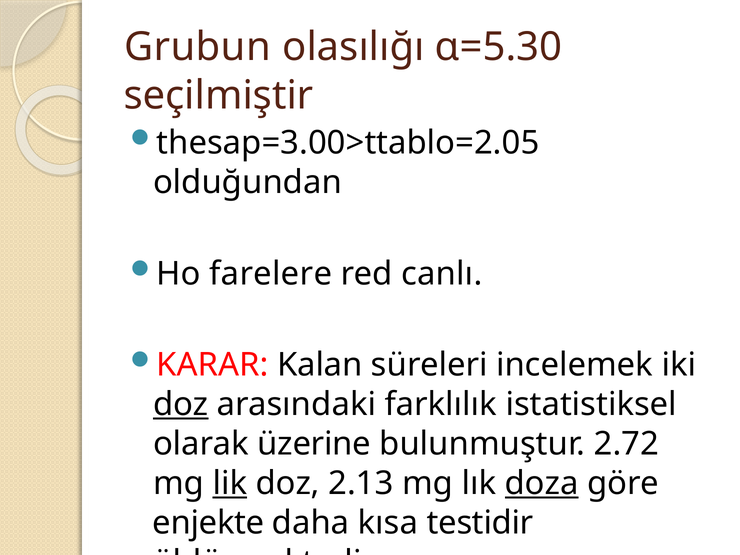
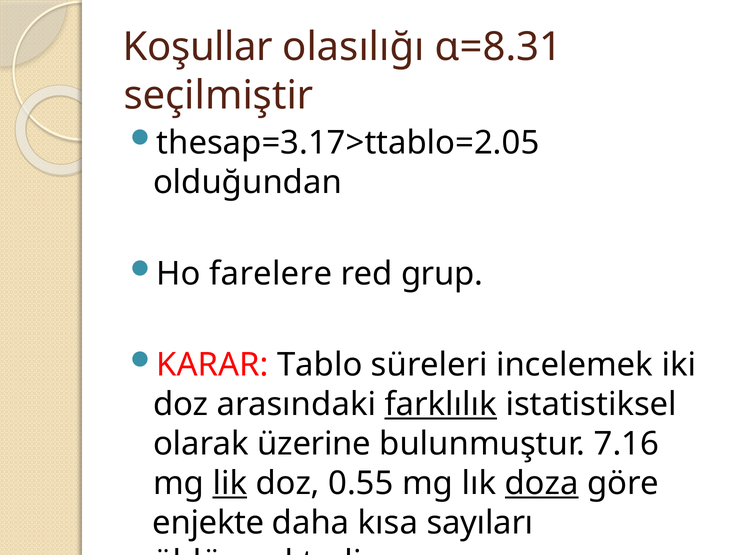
Grubun: Grubun -> Koşullar
α=5.30: α=5.30 -> α=8.31
thesap=3.00>ttablo=2.05: thesap=3.00>ttablo=2.05 -> thesap=3.17>ttablo=2.05
canlı: canlı -> grup
Kalan: Kalan -> Tablo
doz at (181, 404) underline: present -> none
farklılık underline: none -> present
2.72: 2.72 -> 7.16
2.13: 2.13 -> 0.55
testidir: testidir -> sayıları
